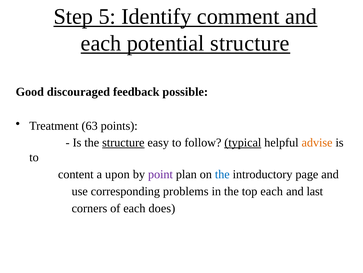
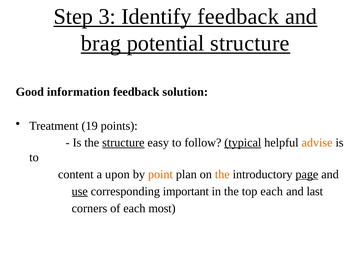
5: 5 -> 3
Identify comment: comment -> feedback
each at (101, 43): each -> brag
discouraged: discouraged -> information
possible: possible -> solution
63: 63 -> 19
point colour: purple -> orange
the at (222, 174) colour: blue -> orange
page underline: none -> present
use underline: none -> present
problems: problems -> important
does: does -> most
